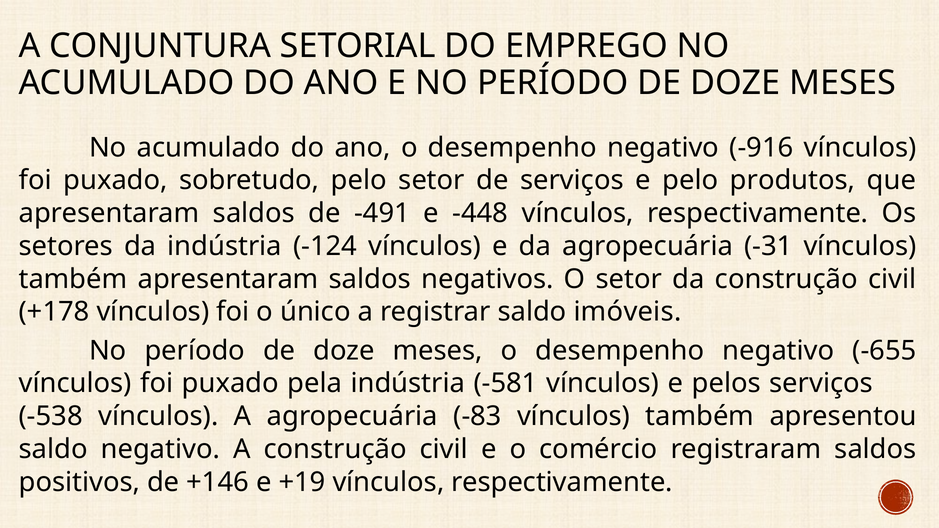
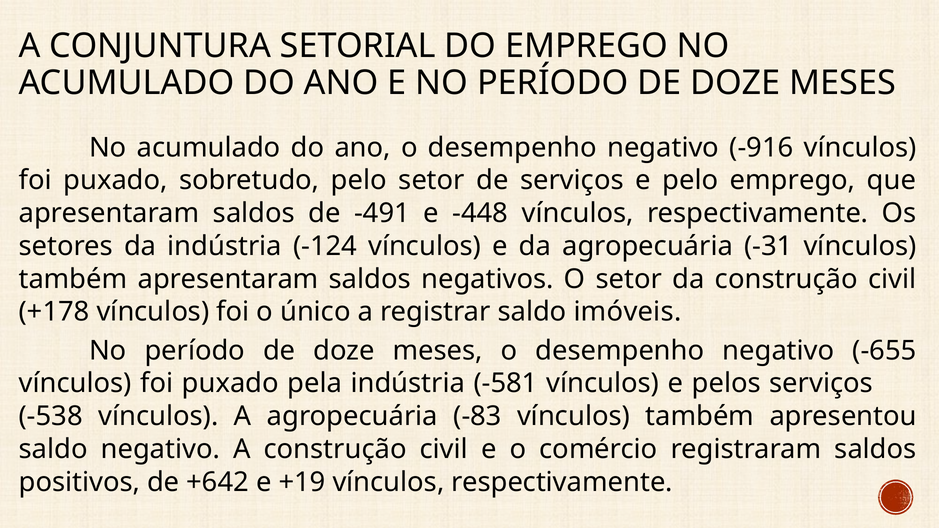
pelo produtos: produtos -> emprego
+146: +146 -> +642
